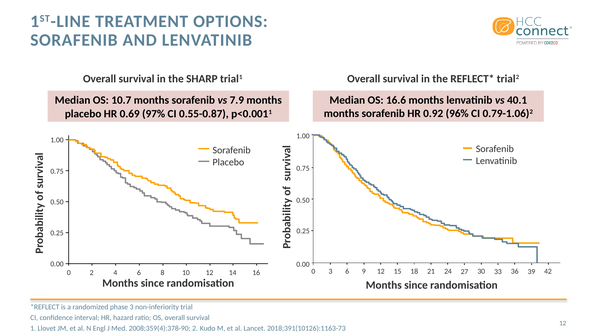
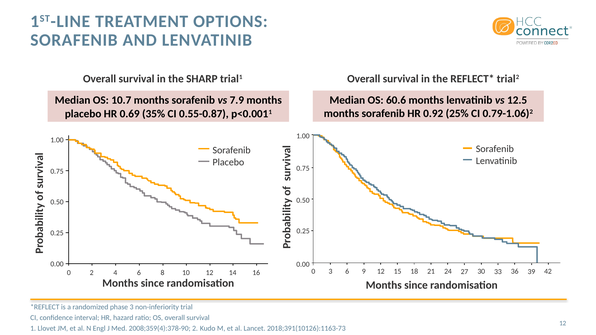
16.6: 16.6 -> 60.6
40.1: 40.1 -> 12.5
96%: 96% -> 25%
97%: 97% -> 35%
